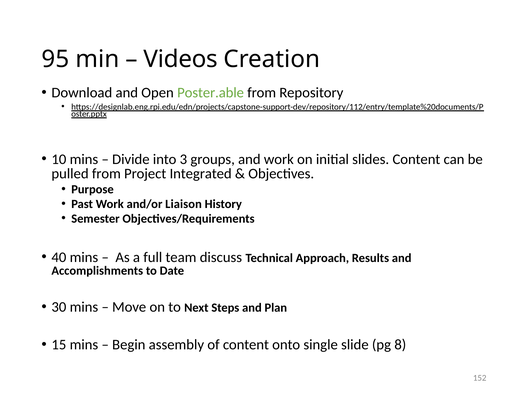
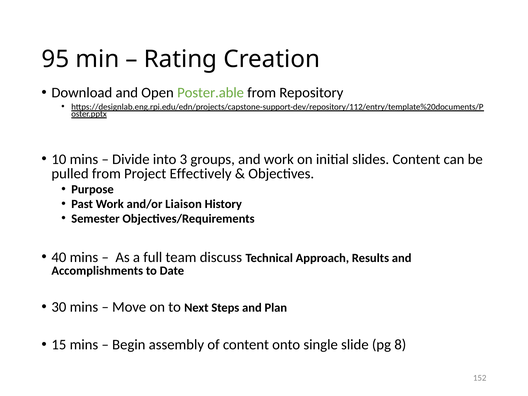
Videos: Videos -> Rating
Integrated: Integrated -> Effectively
